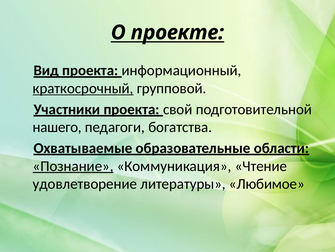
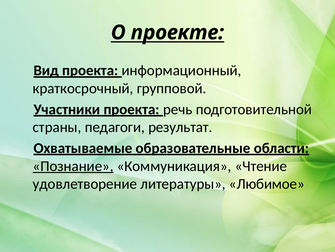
краткосрочный underline: present -> none
свой: свой -> речь
нашего: нашего -> страны
богатства: богатства -> результат
